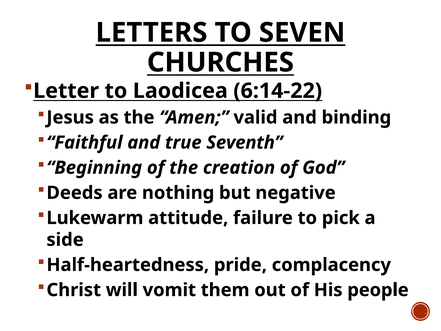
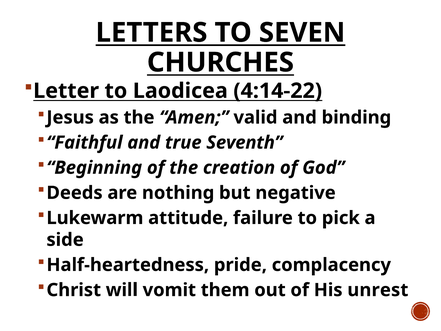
6:14-22: 6:14-22 -> 4:14-22
people: people -> unrest
